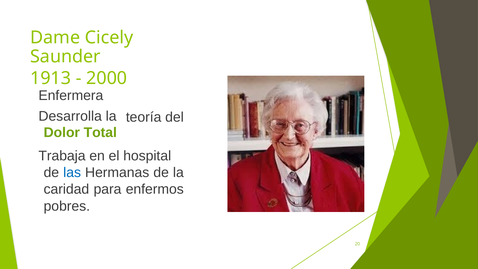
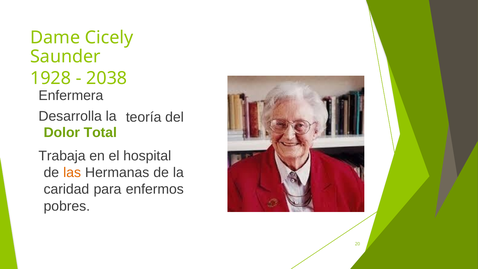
1913: 1913 -> 1928
2000: 2000 -> 2038
las colour: blue -> orange
